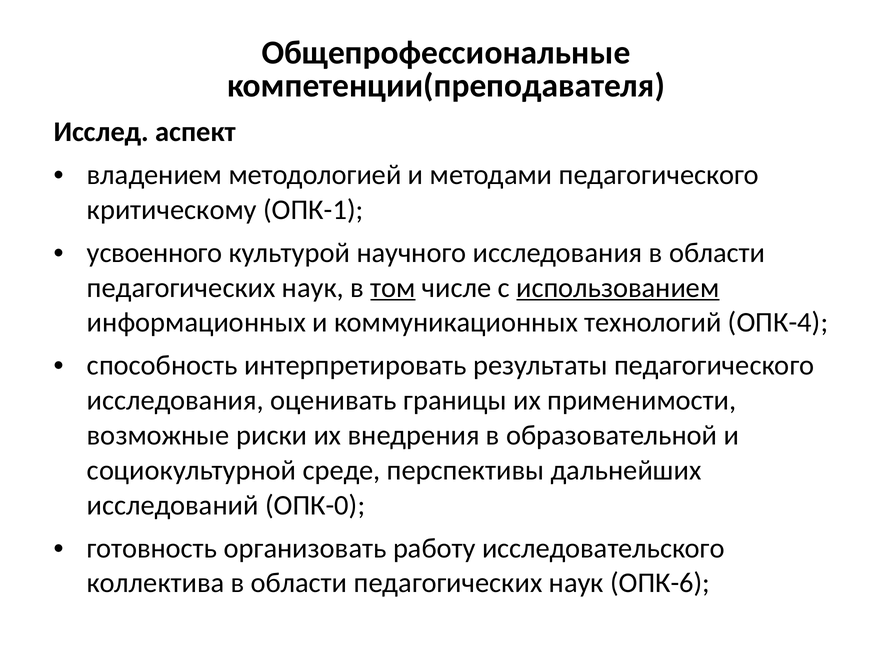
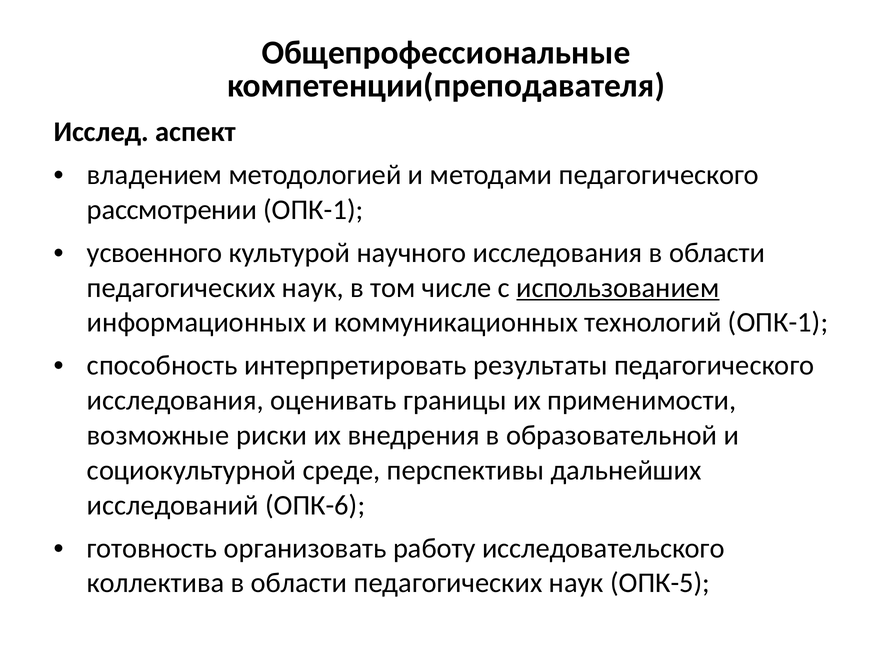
критическому: критическому -> рассмотрении
том underline: present -> none
технологий ОПК-4: ОПК-4 -> ОПК-1
ОПК-0: ОПК-0 -> ОПК-6
ОПК-6: ОПК-6 -> ОПК-5
